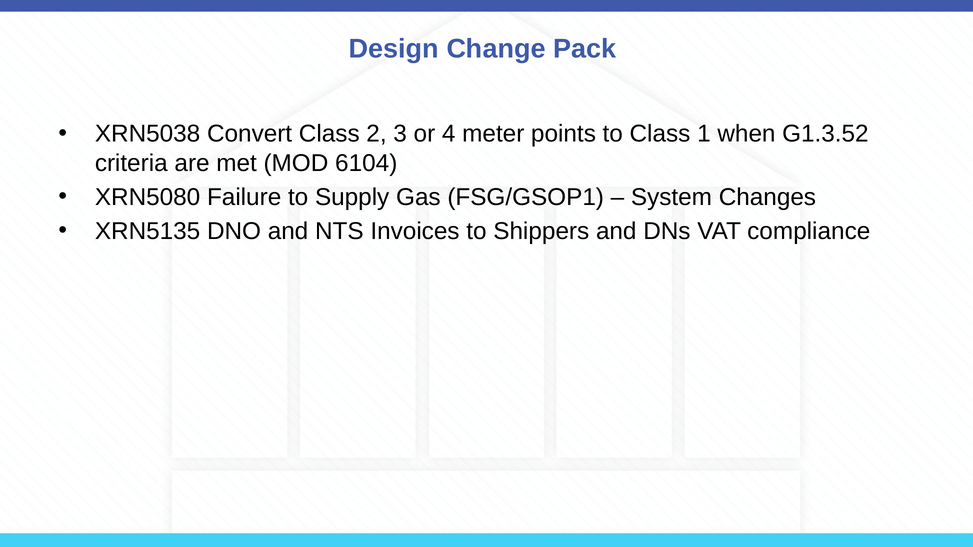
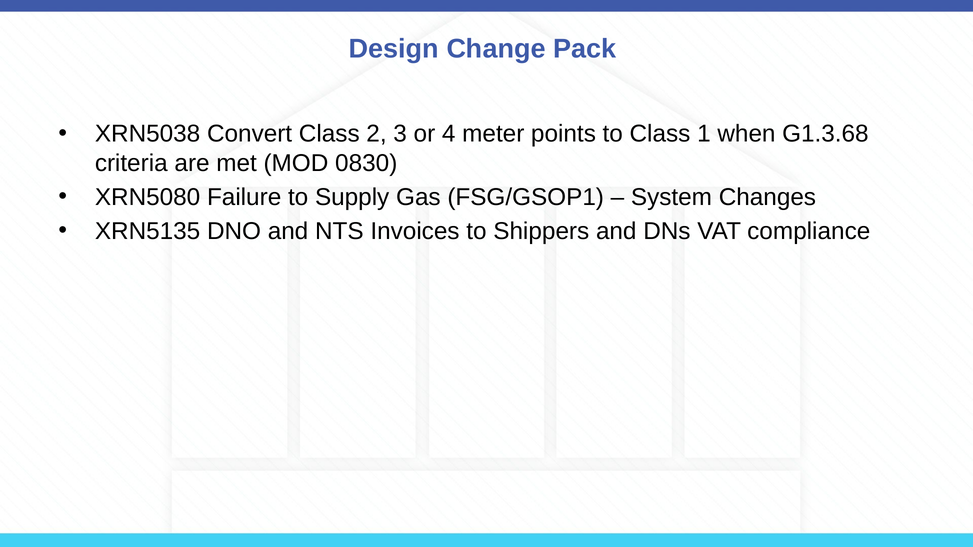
G1.3.52: G1.3.52 -> G1.3.68
6104: 6104 -> 0830
